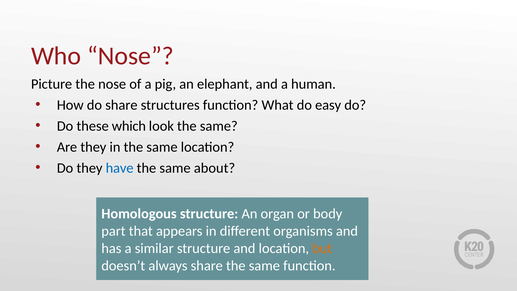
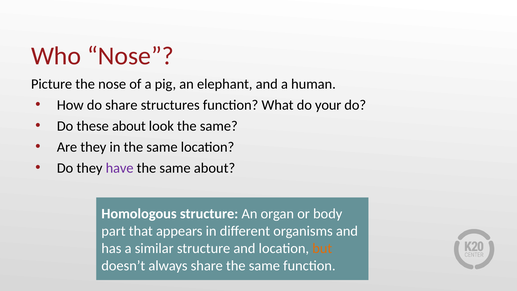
easy: easy -> your
these which: which -> about
have colour: blue -> purple
